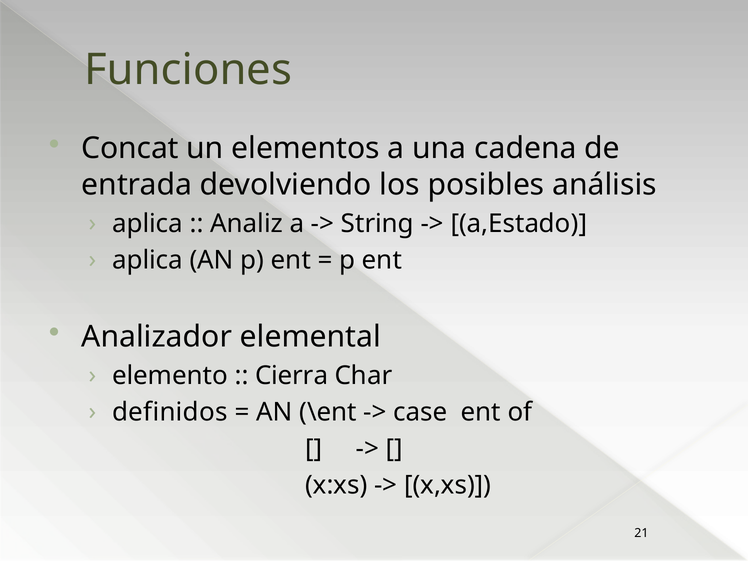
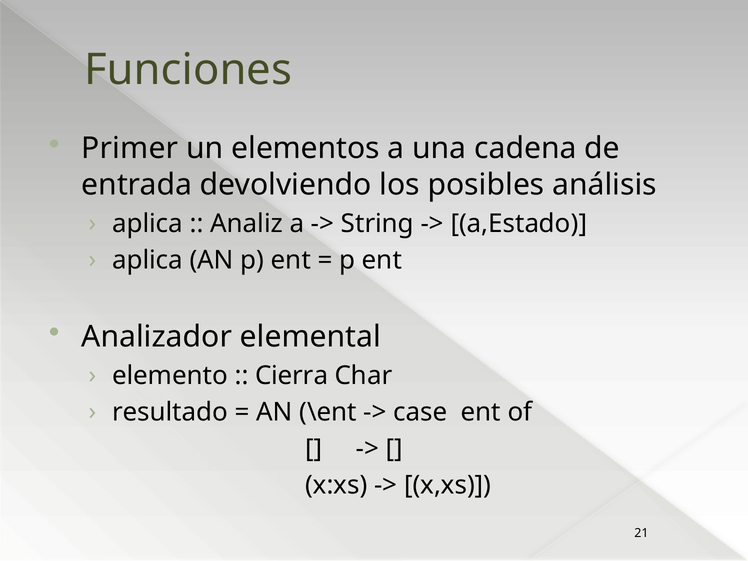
Concat: Concat -> Primer
definidos: definidos -> resultado
